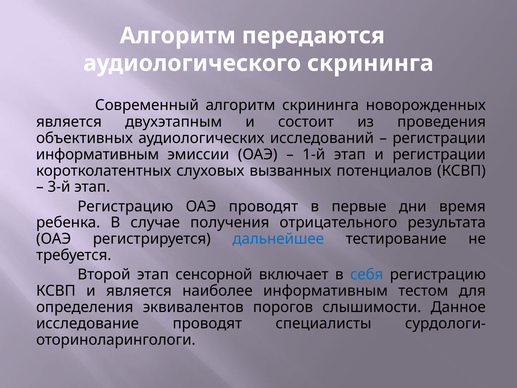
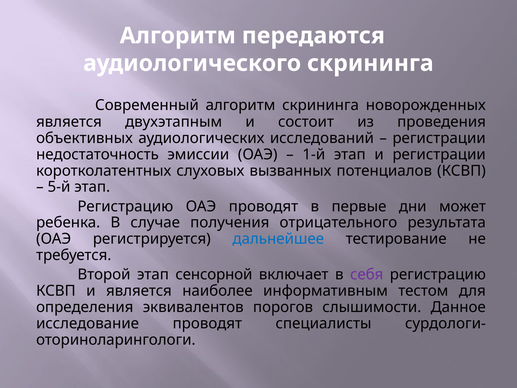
информативным at (97, 154): информативным -> недостаточность
3-й: 3-й -> 5-й
время: время -> может
себя colour: blue -> purple
